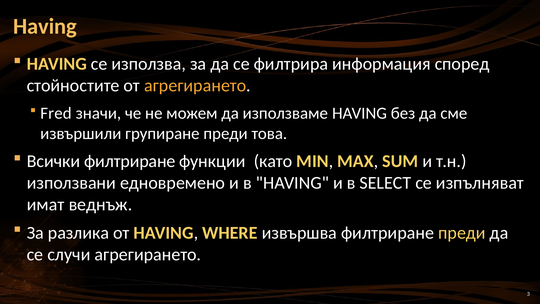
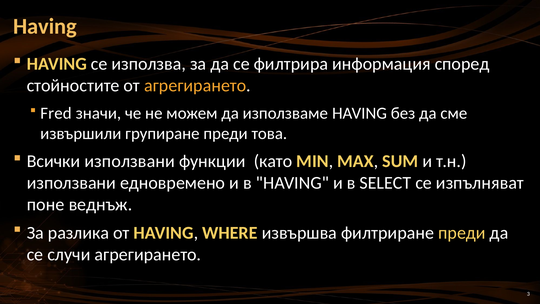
Всички филтриране: филтриране -> използвани
имат: имат -> поне
